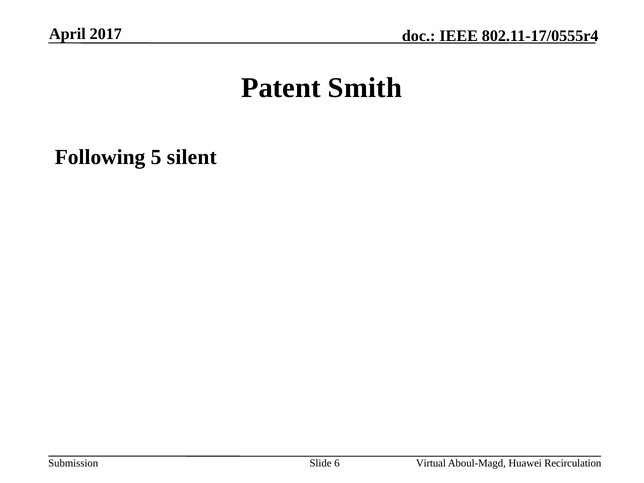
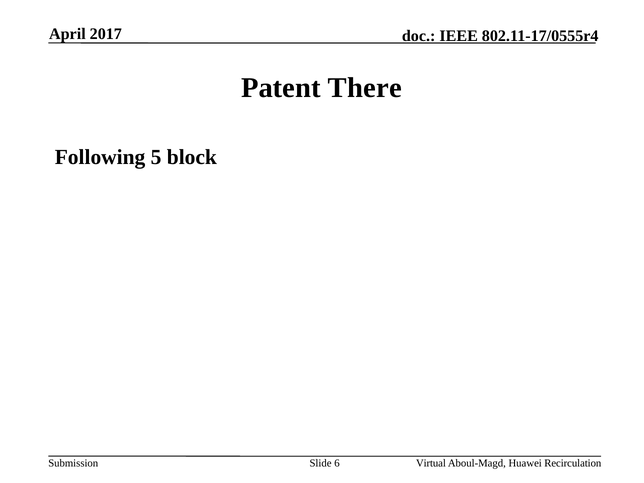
Smith: Smith -> There
silent: silent -> block
